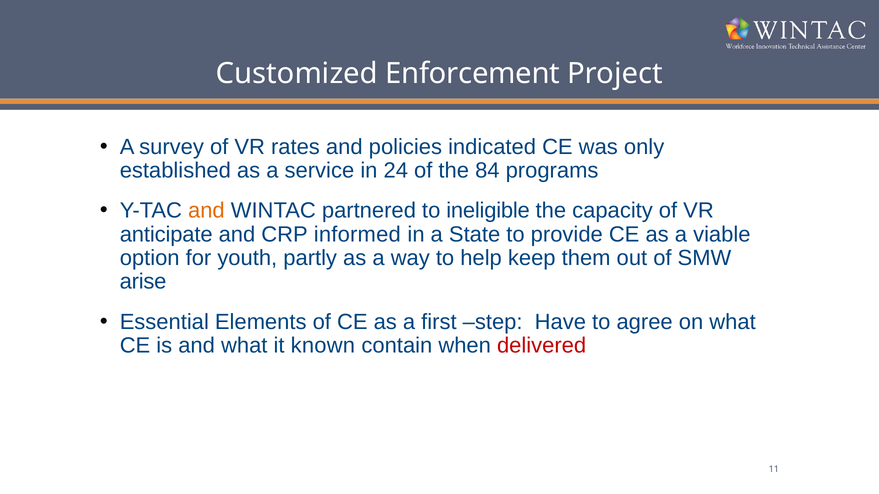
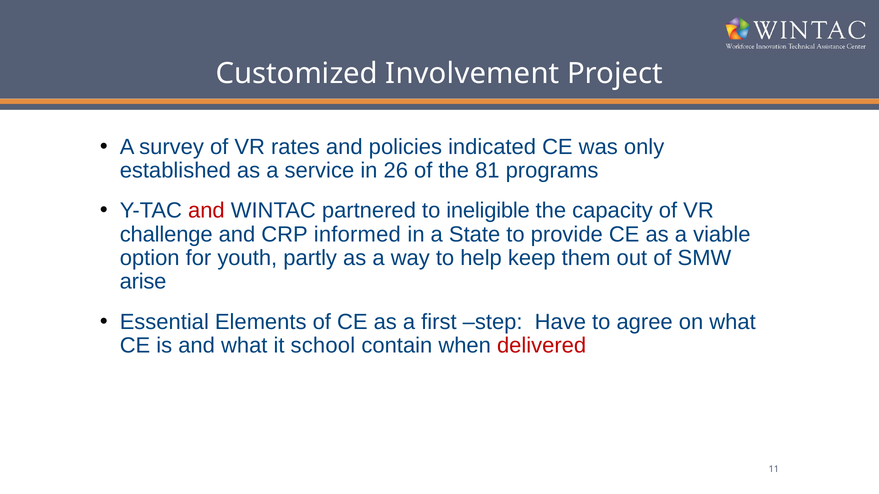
Enforcement: Enforcement -> Involvement
24: 24 -> 26
84: 84 -> 81
and at (206, 211) colour: orange -> red
anticipate: anticipate -> challenge
known: known -> school
